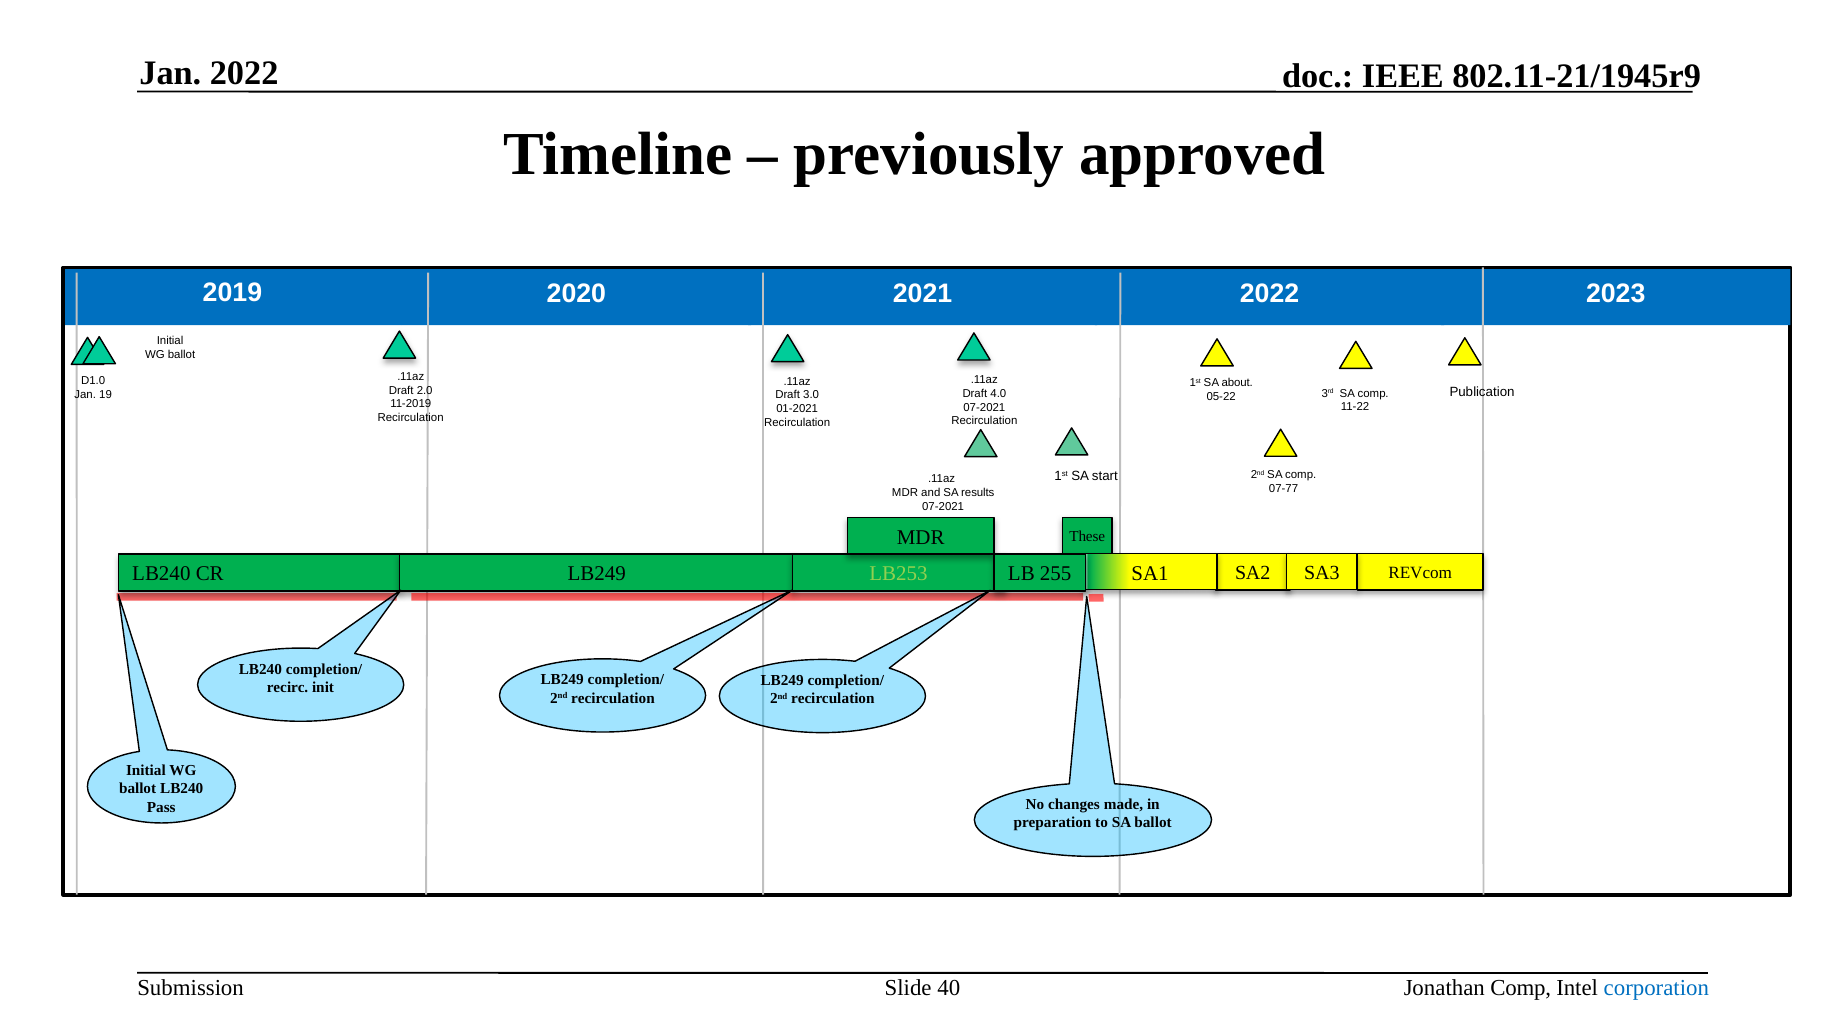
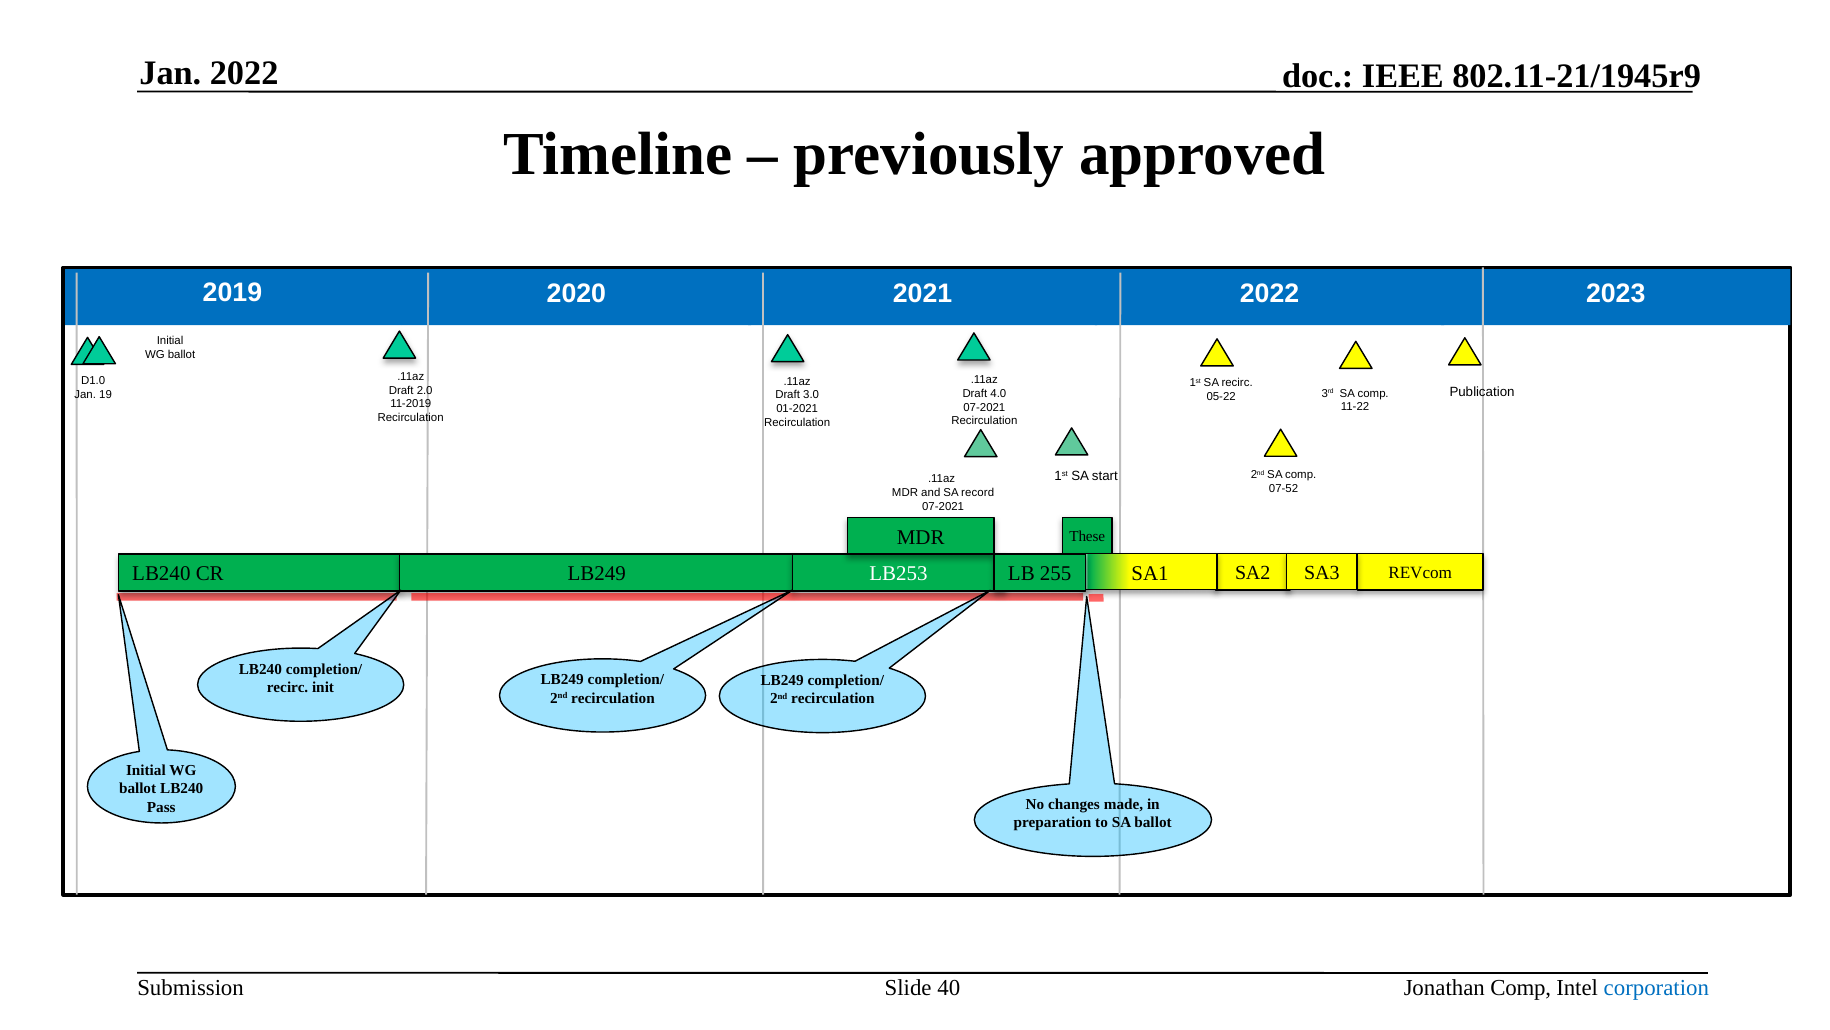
SA about: about -> recirc
07-77: 07-77 -> 07-52
results: results -> record
LB253 colour: light green -> white
